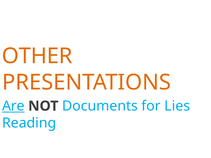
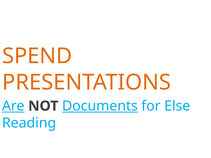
OTHER: OTHER -> SPEND
Documents underline: none -> present
Lies: Lies -> Else
